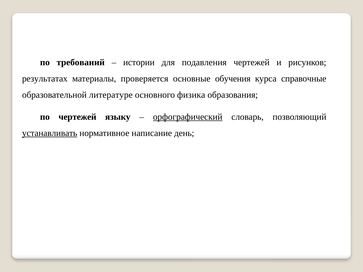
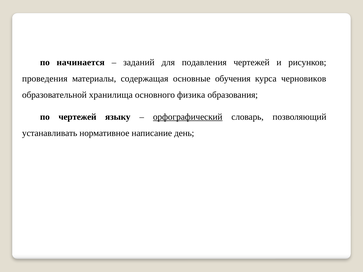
требований: требований -> начинается
истории: истории -> заданий
результатах: результатах -> проведения
проверяется: проверяется -> содержащая
справочные: справочные -> черновиков
литературе: литературе -> хранилища
устанавливать underline: present -> none
